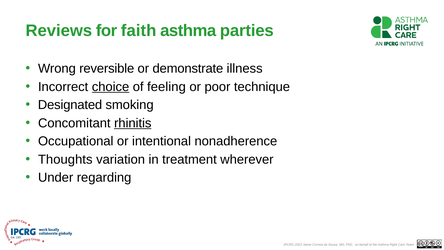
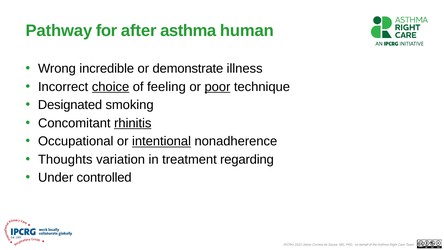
Reviews: Reviews -> Pathway
faith: faith -> after
parties: parties -> human
reversible: reversible -> incredible
poor underline: none -> present
intentional underline: none -> present
wherever: wherever -> regarding
regarding: regarding -> controlled
